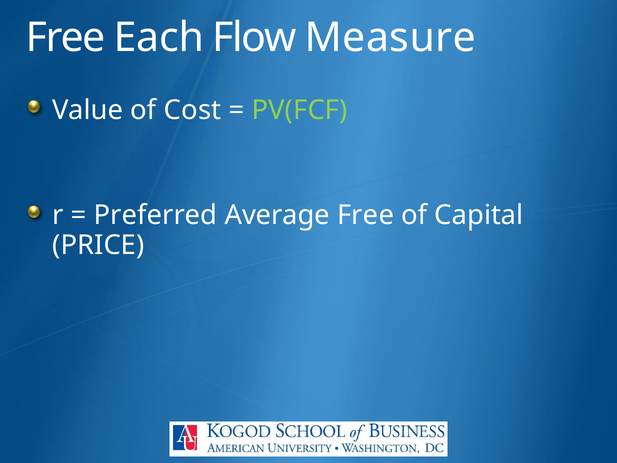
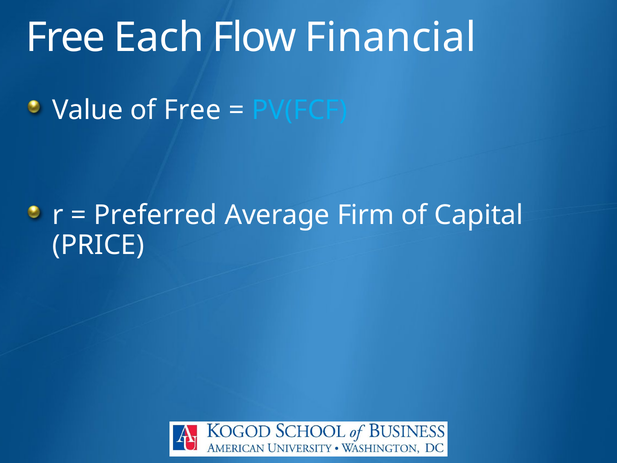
Measure: Measure -> Financial
of Cost: Cost -> Free
PV(FCF colour: light green -> light blue
Average Free: Free -> Firm
